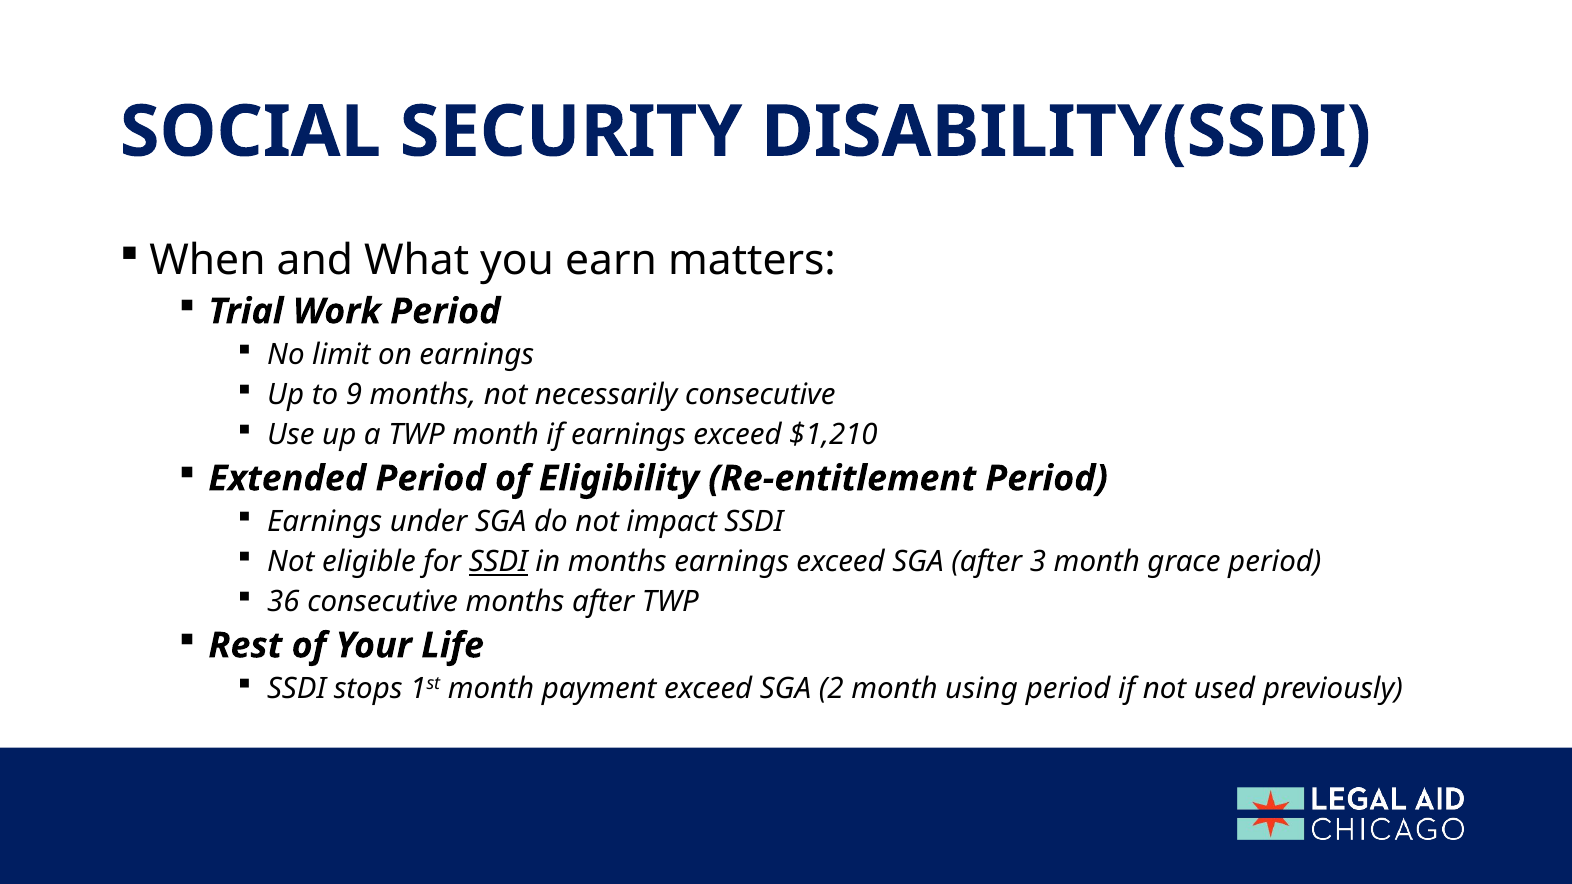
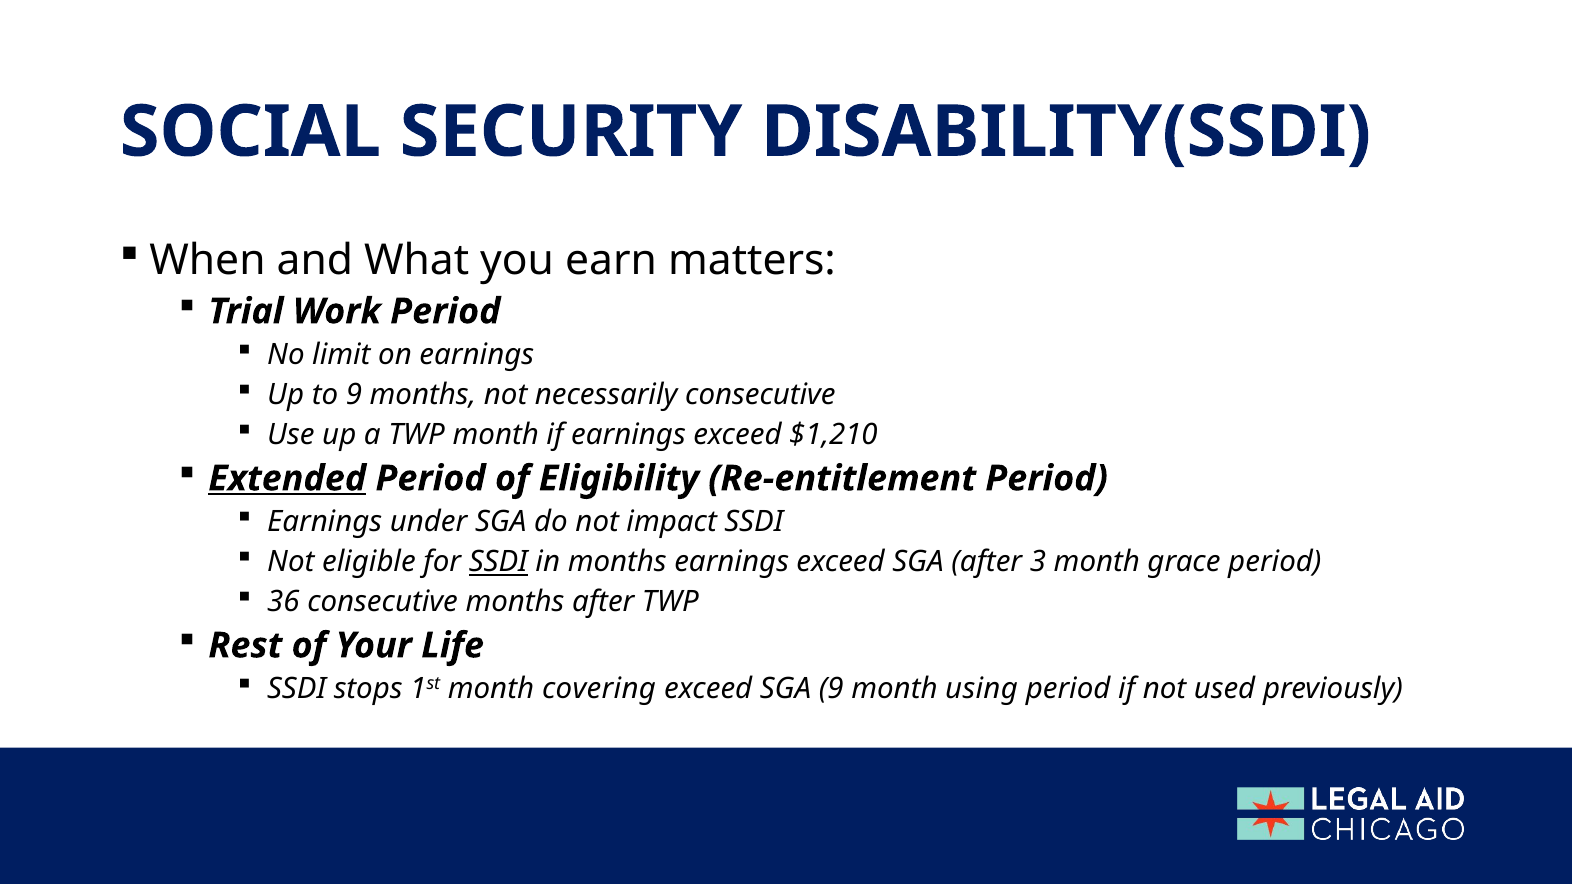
Extended underline: none -> present
payment: payment -> covering
SGA 2: 2 -> 9
